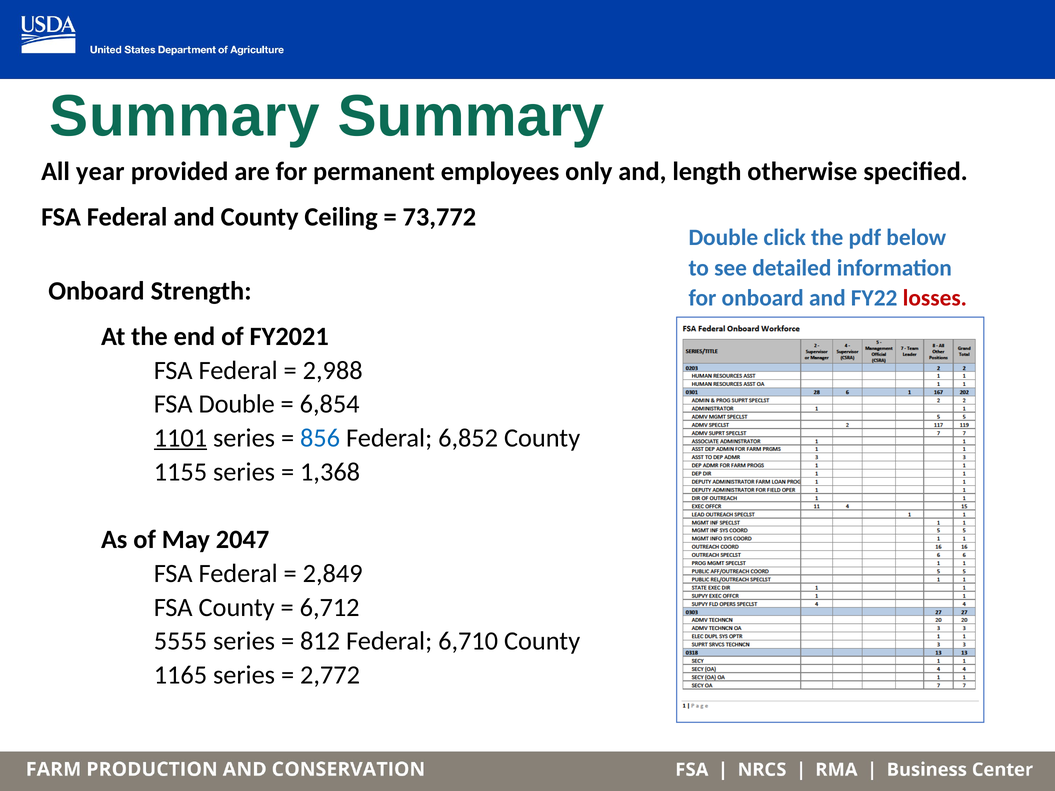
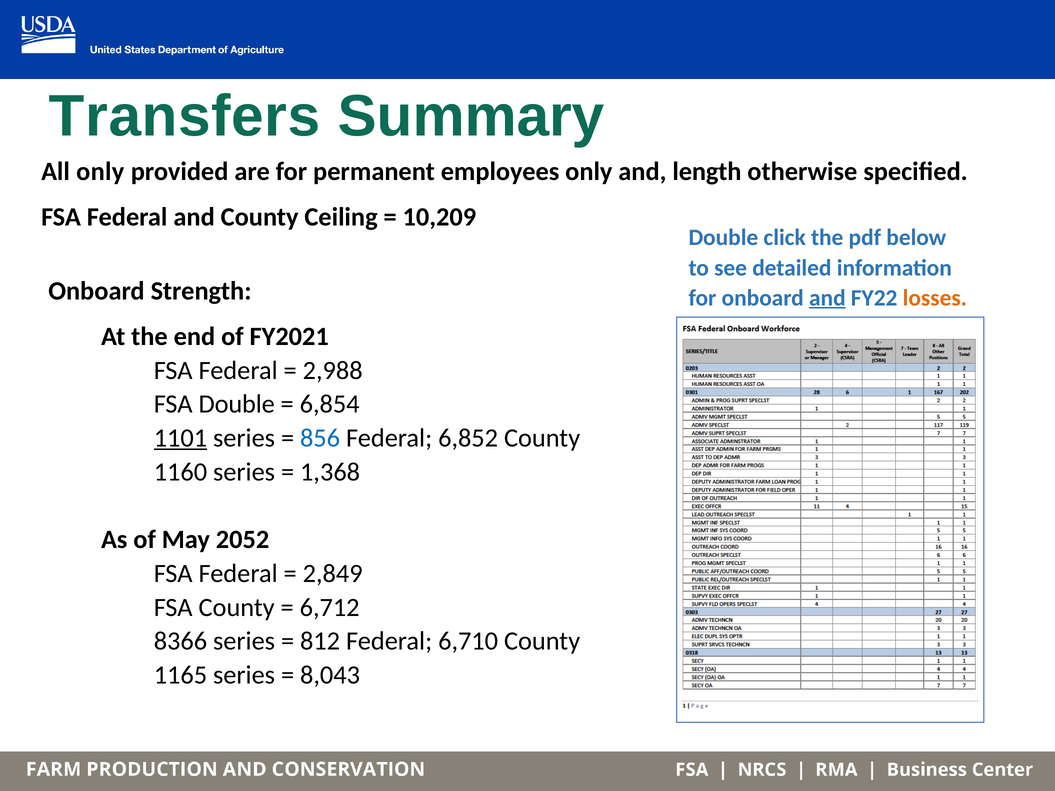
Summary at (185, 117): Summary -> Transfers
All year: year -> only
73,772: 73,772 -> 10,209
and at (827, 298) underline: none -> present
losses colour: red -> orange
1155: 1155 -> 1160
2047: 2047 -> 2052
5555: 5555 -> 8366
2,772: 2,772 -> 8,043
